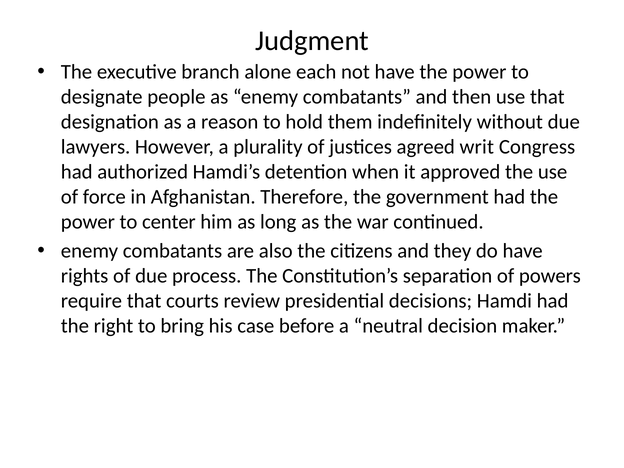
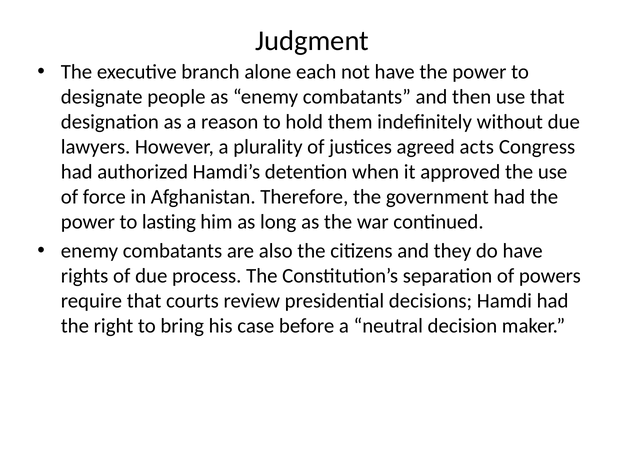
writ: writ -> acts
center: center -> lasting
